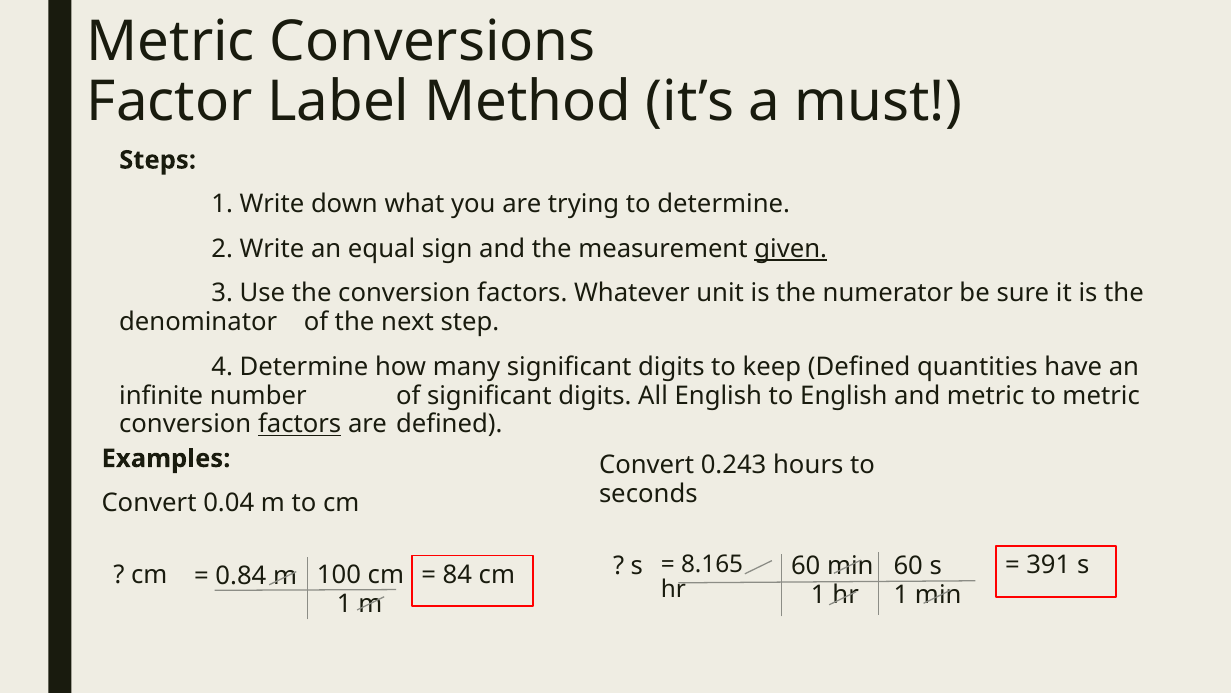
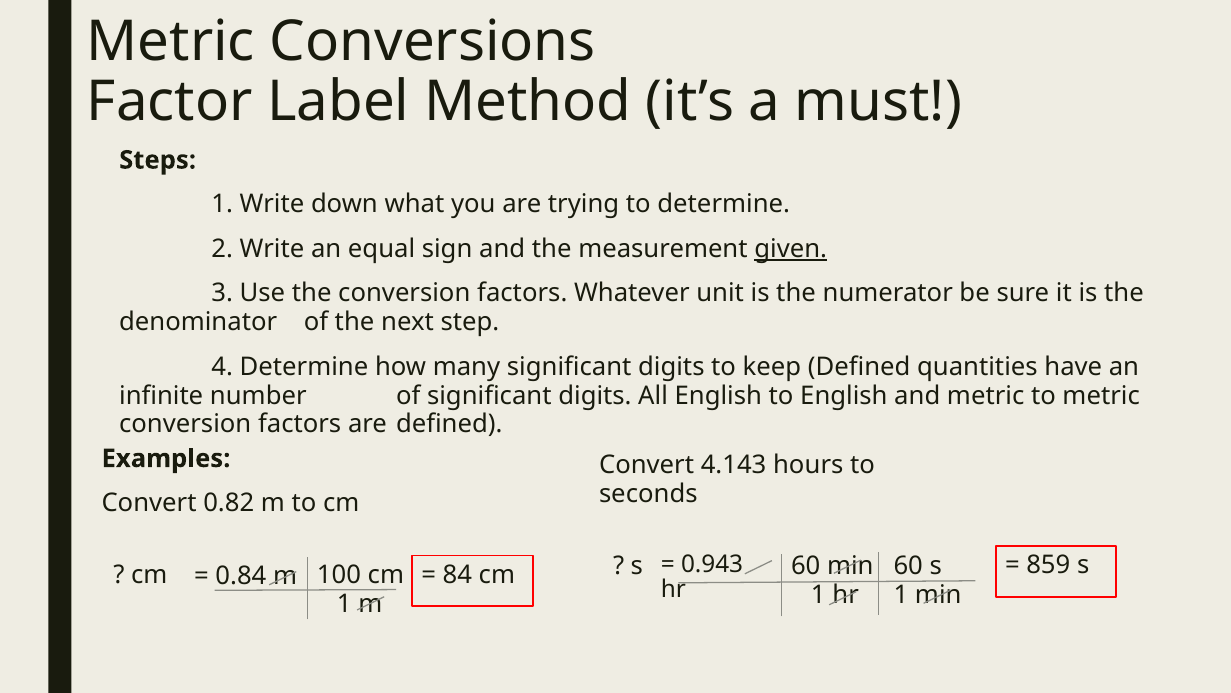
factors at (300, 424) underline: present -> none
0.243: 0.243 -> 4.143
0.04: 0.04 -> 0.82
391: 391 -> 859
8.165: 8.165 -> 0.943
